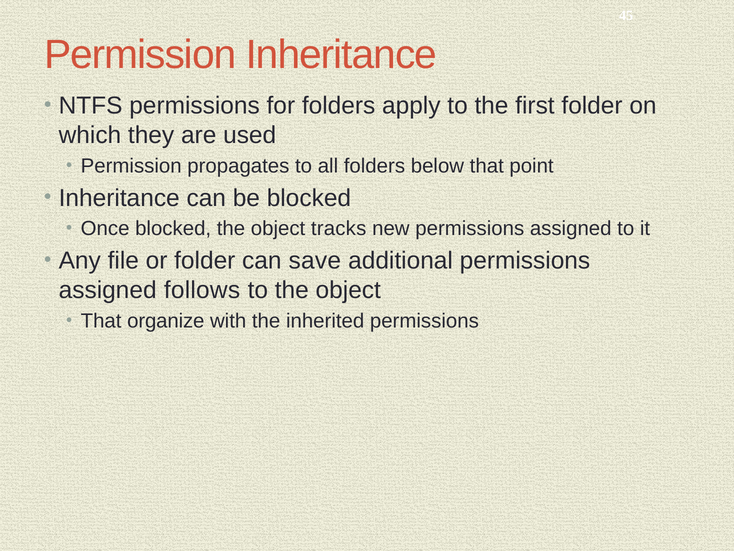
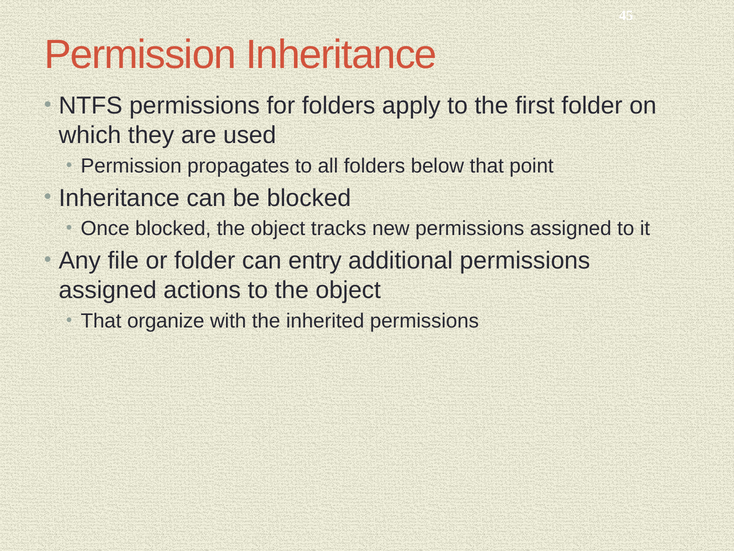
save: save -> entry
follows: follows -> actions
